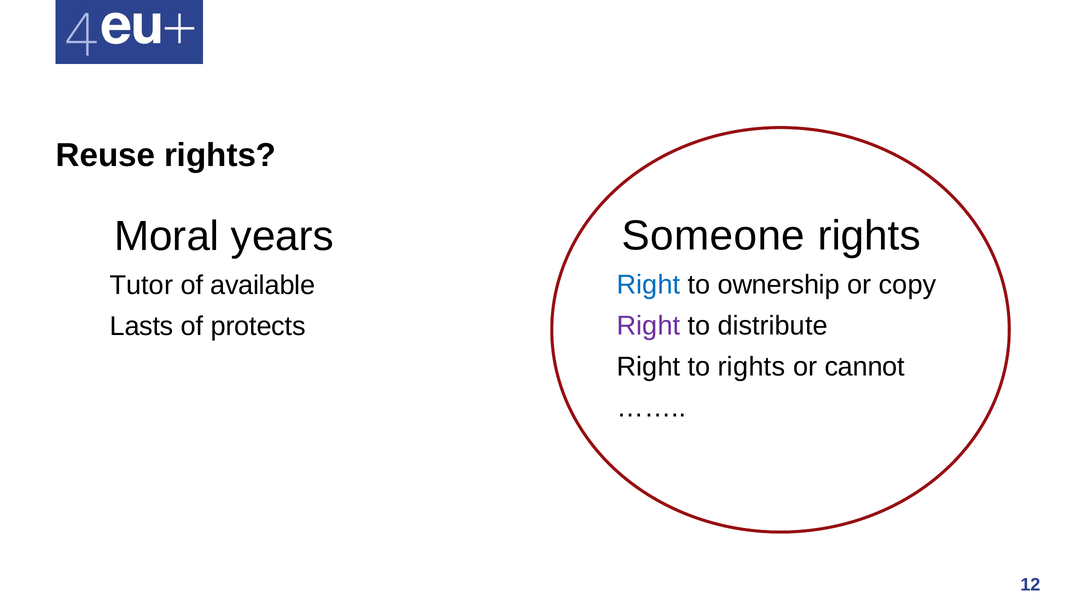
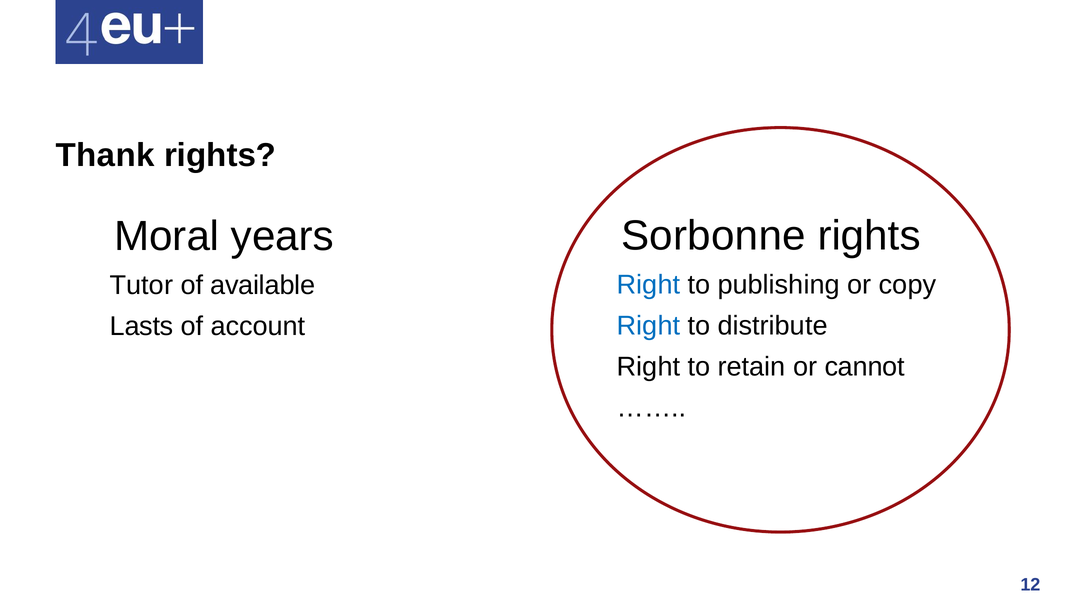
Reuse: Reuse -> Thank
Someone: Someone -> Sorbonne
ownership: ownership -> publishing
protects: protects -> account
Right at (649, 326) colour: purple -> blue
to rights: rights -> retain
